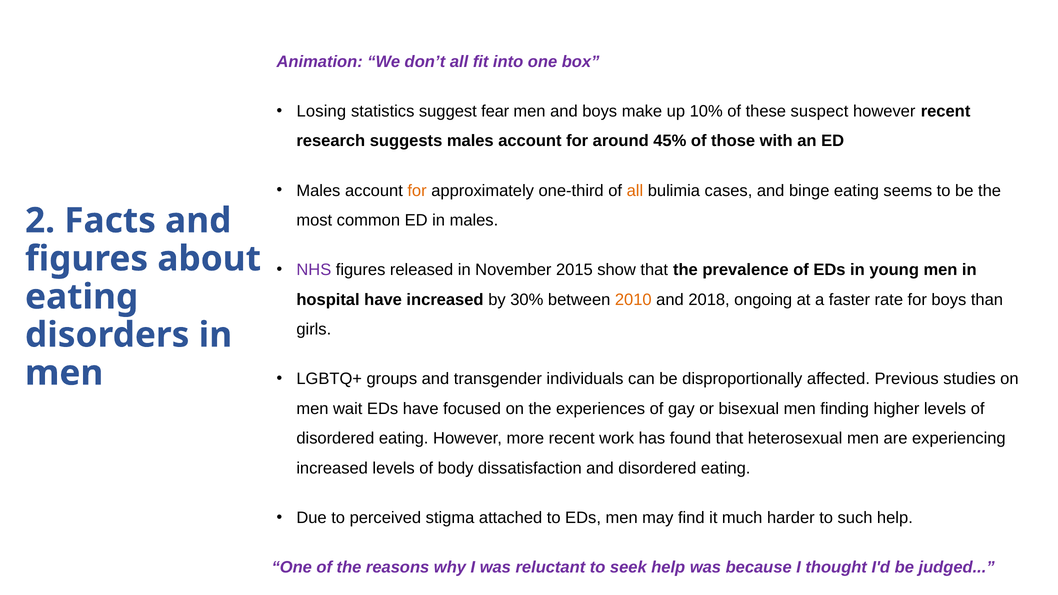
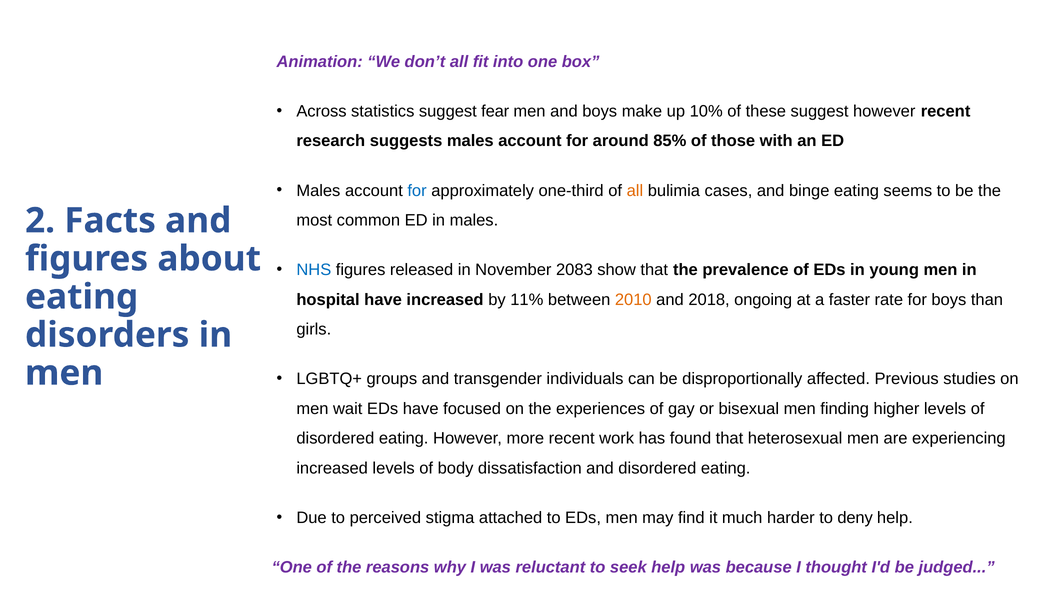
Losing: Losing -> Across
these suspect: suspect -> suggest
45%: 45% -> 85%
for at (417, 191) colour: orange -> blue
NHS colour: purple -> blue
2015: 2015 -> 2083
30%: 30% -> 11%
such: such -> deny
